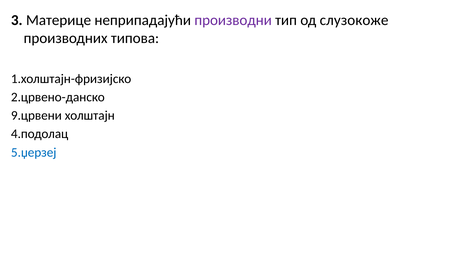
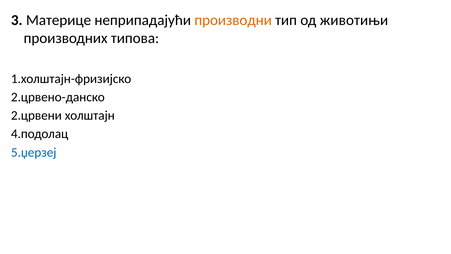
производни colour: purple -> orange
слузокоже: слузокоже -> животињи
9.црвени: 9.црвени -> 2.црвени
